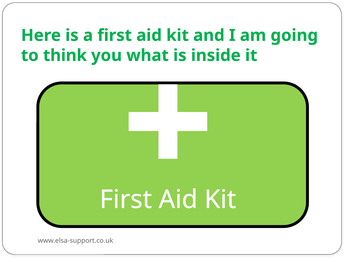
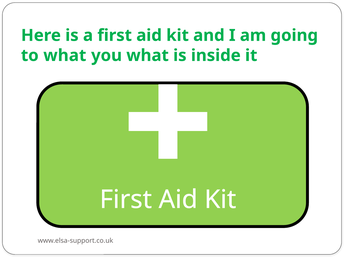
to think: think -> what
